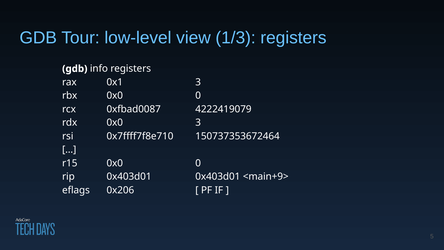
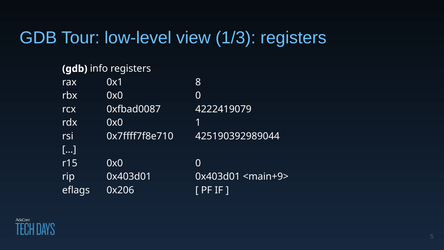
0x1 3: 3 -> 8
0x0 3: 3 -> 1
150737353672464: 150737353672464 -> 425190392989044
